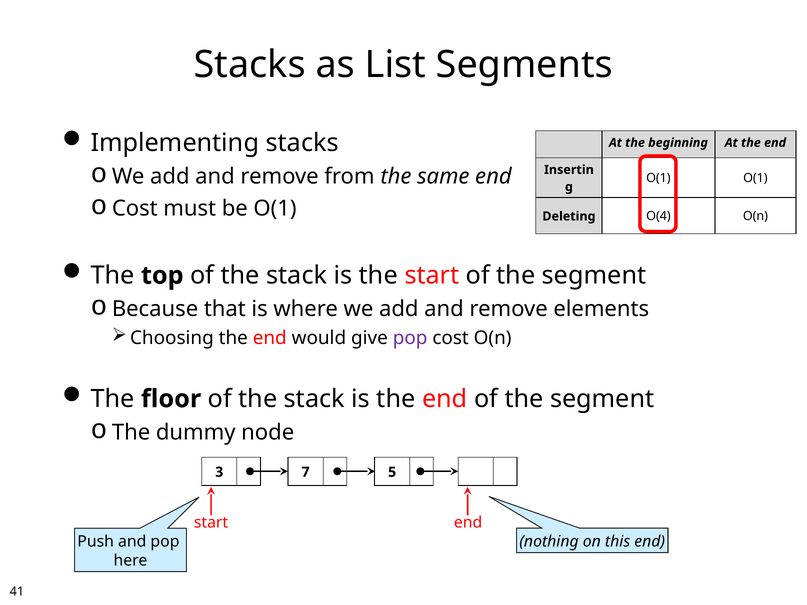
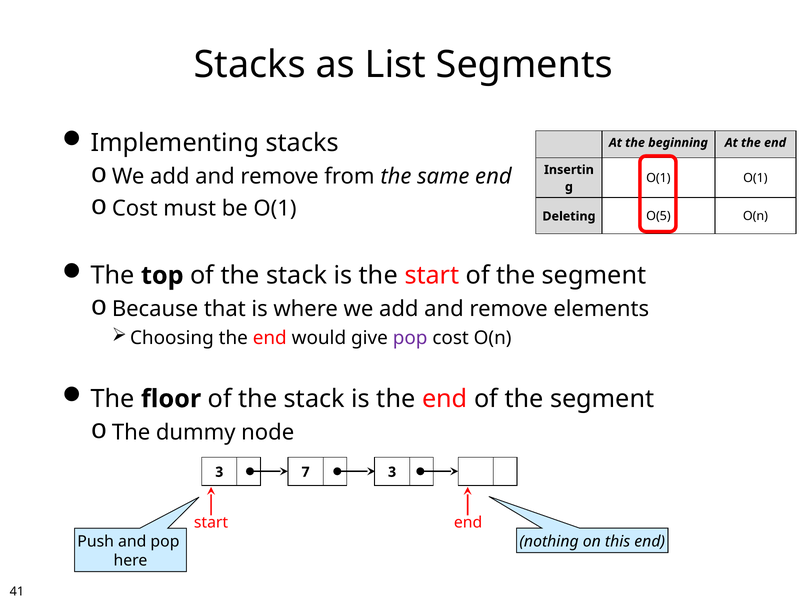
O(4: O(4 -> O(5
7 5: 5 -> 3
